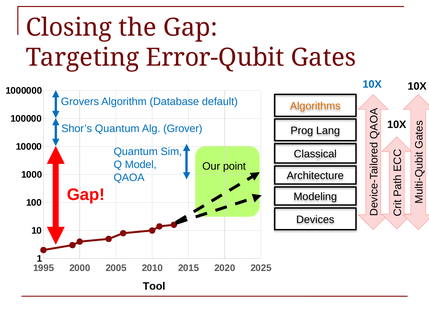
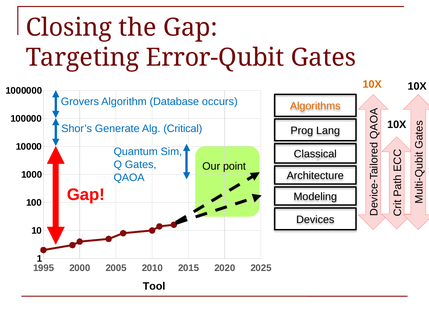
10X at (372, 84) colour: blue -> orange
default: default -> occurs
Shor’s Quantum: Quantum -> Generate
Grover: Grover -> Critical
Q Model: Model -> Gates
